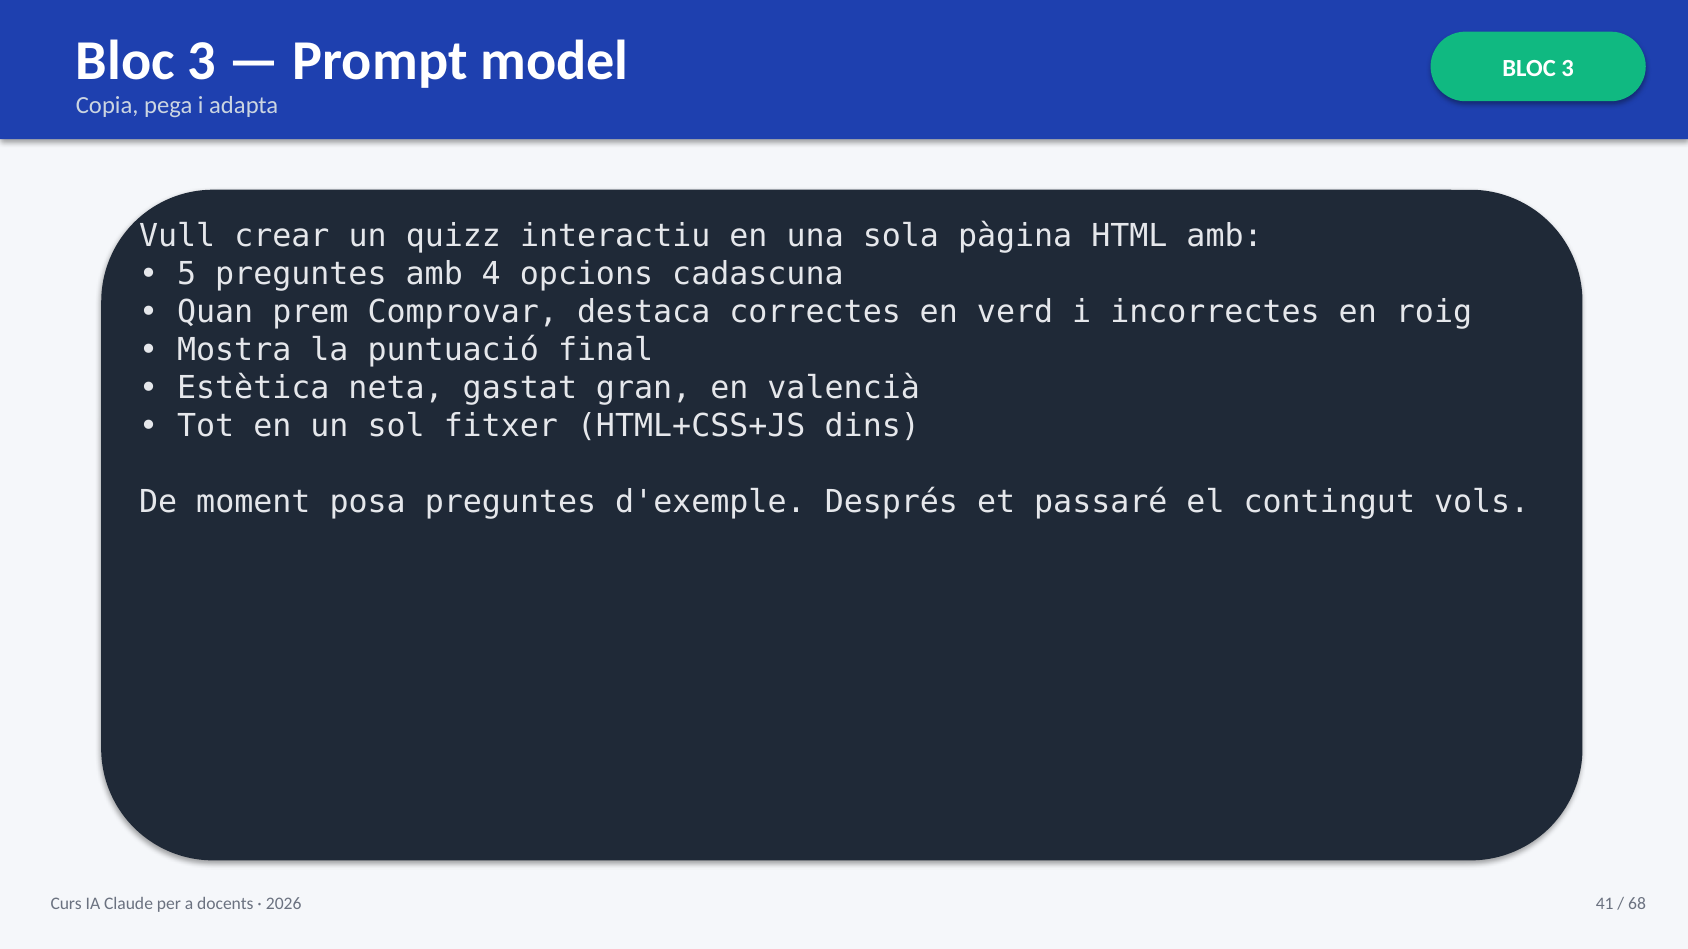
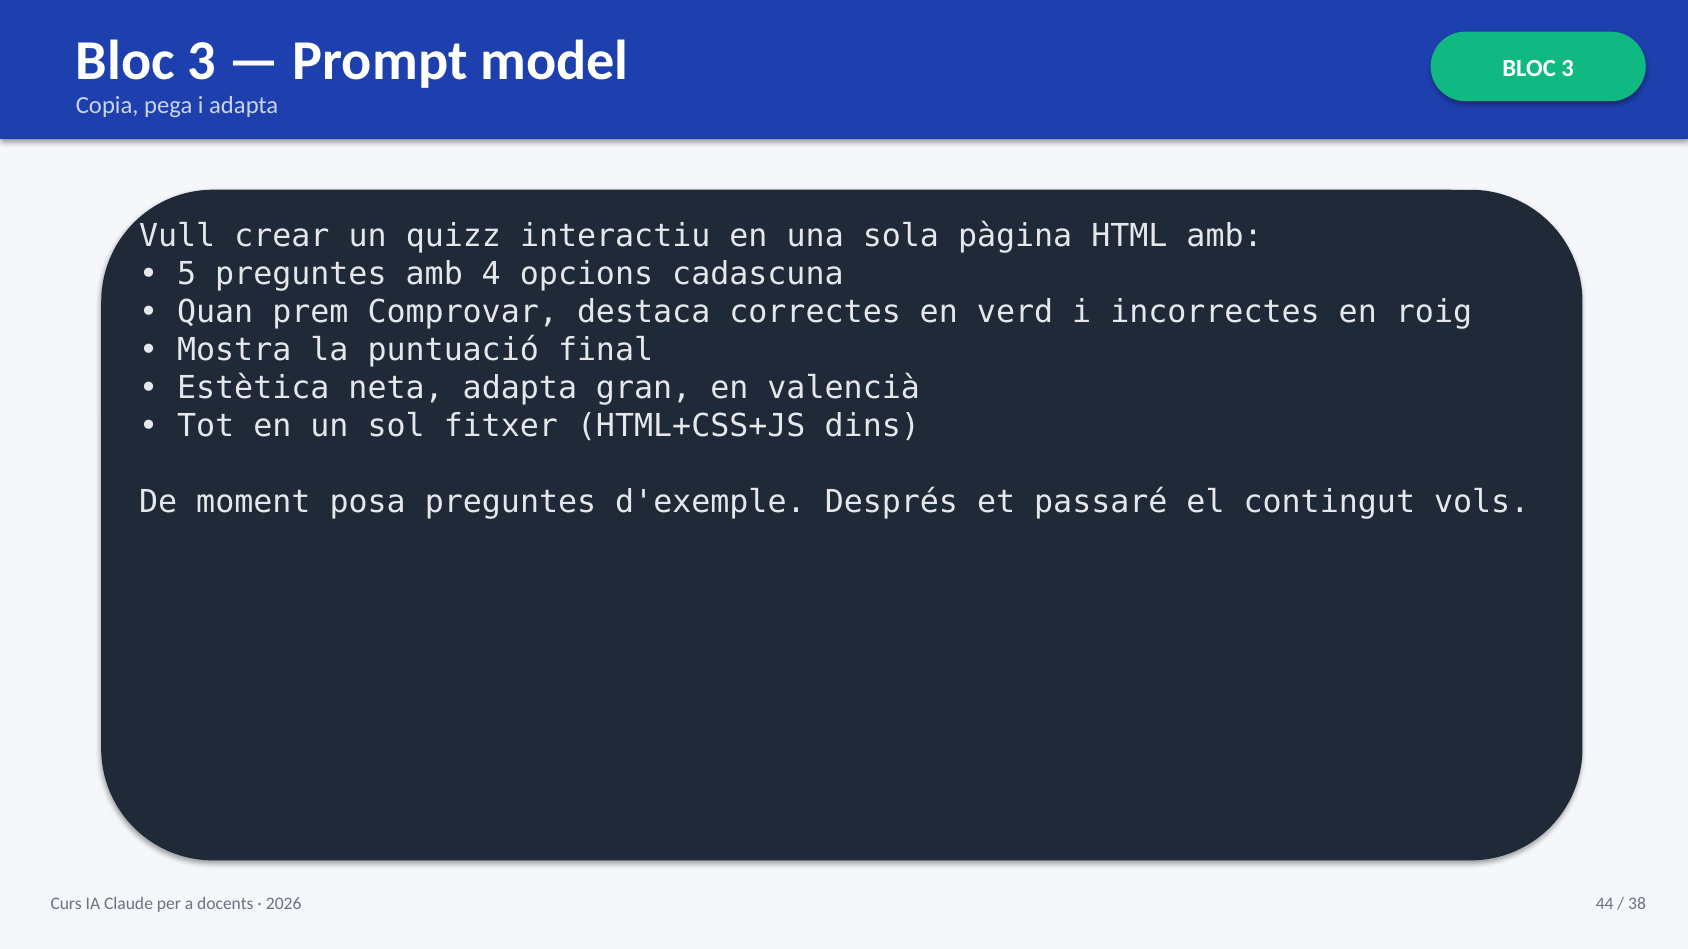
neta gastat: gastat -> adapta
41: 41 -> 44
68: 68 -> 38
